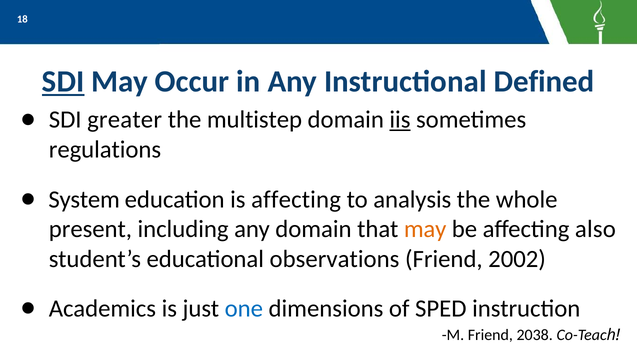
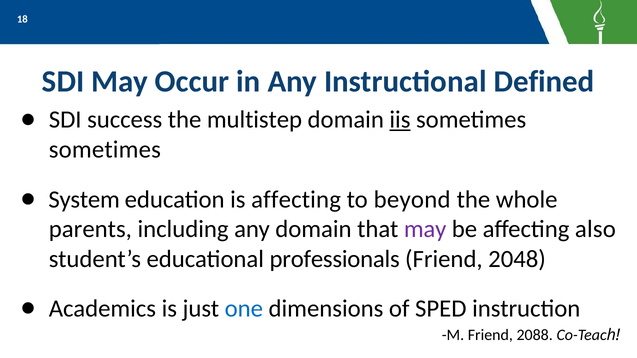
SDI at (63, 82) underline: present -> none
greater: greater -> success
regulations at (105, 150): regulations -> sometimes
analysis: analysis -> beyond
present: present -> parents
may at (425, 229) colour: orange -> purple
observations: observations -> professionals
2002: 2002 -> 2048
2038: 2038 -> 2088
